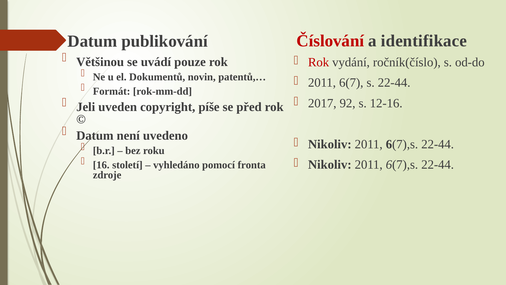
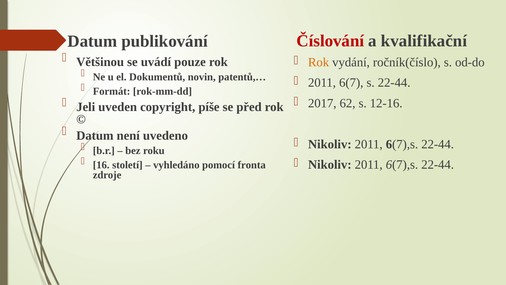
identifikace: identifikace -> kvalifikační
Rok at (319, 62) colour: red -> orange
92: 92 -> 62
